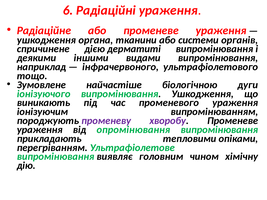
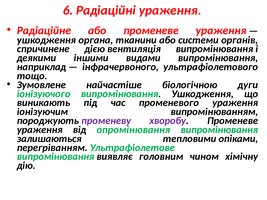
дерматиті: дерматиті -> вентиляція
прикладають: прикладають -> залишаються
